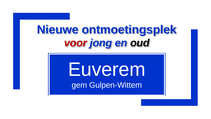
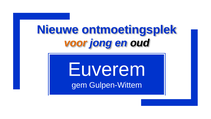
voor colour: red -> orange
